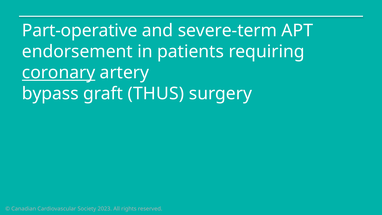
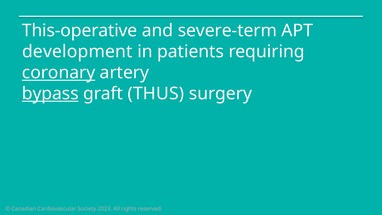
Part-operative: Part-operative -> This-operative
endorsement: endorsement -> development
bypass underline: none -> present
